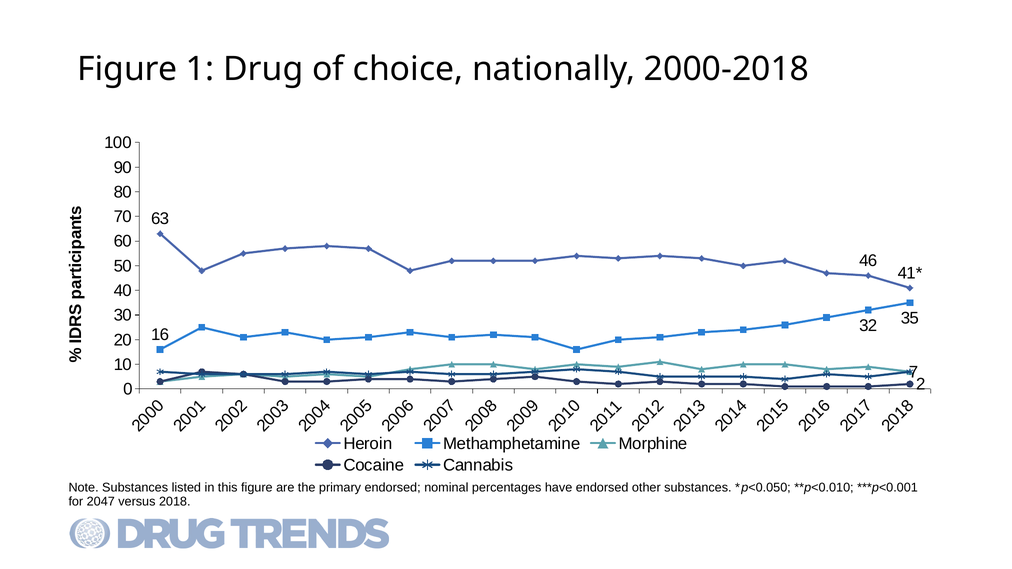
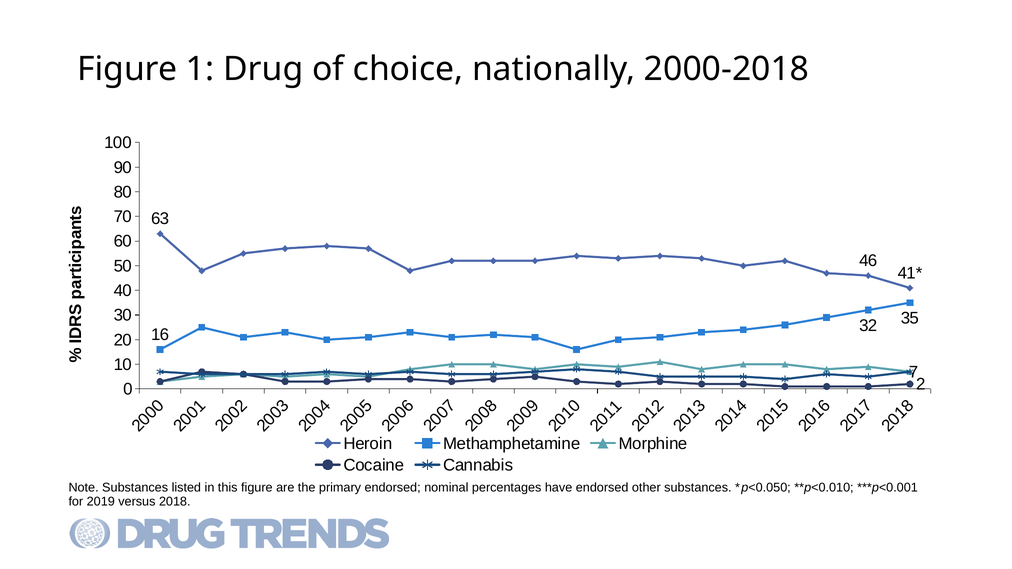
2047: 2047 -> 2019
